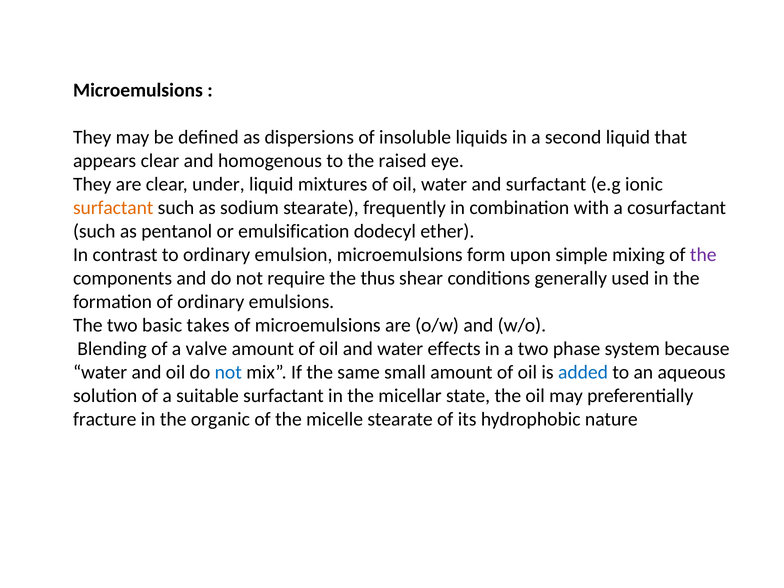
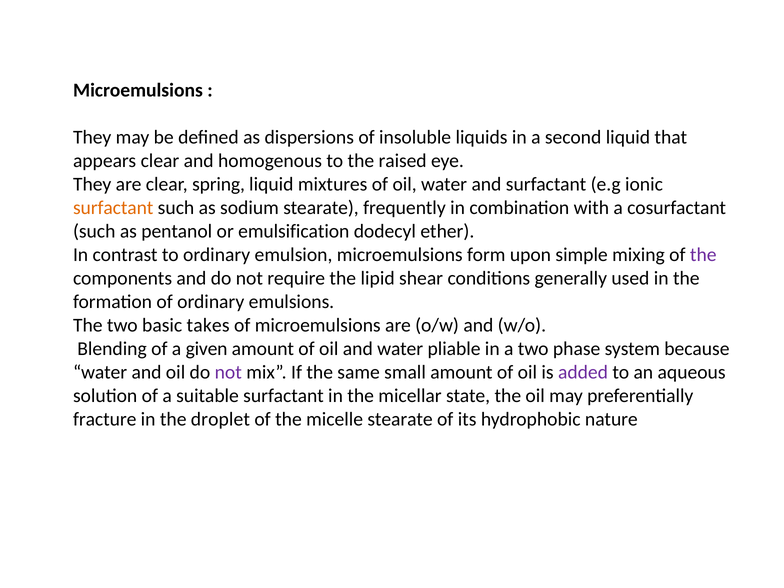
under: under -> spring
thus: thus -> lipid
valve: valve -> given
effects: effects -> pliable
not at (228, 372) colour: blue -> purple
added colour: blue -> purple
organic: organic -> droplet
